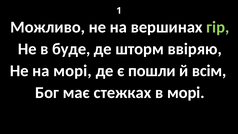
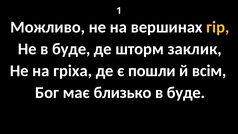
гір colour: light green -> yellow
ввіряю: ввіряю -> заклик
на морі: морі -> гріха
стежках: стежках -> близько
морі at (186, 93): морі -> буде
